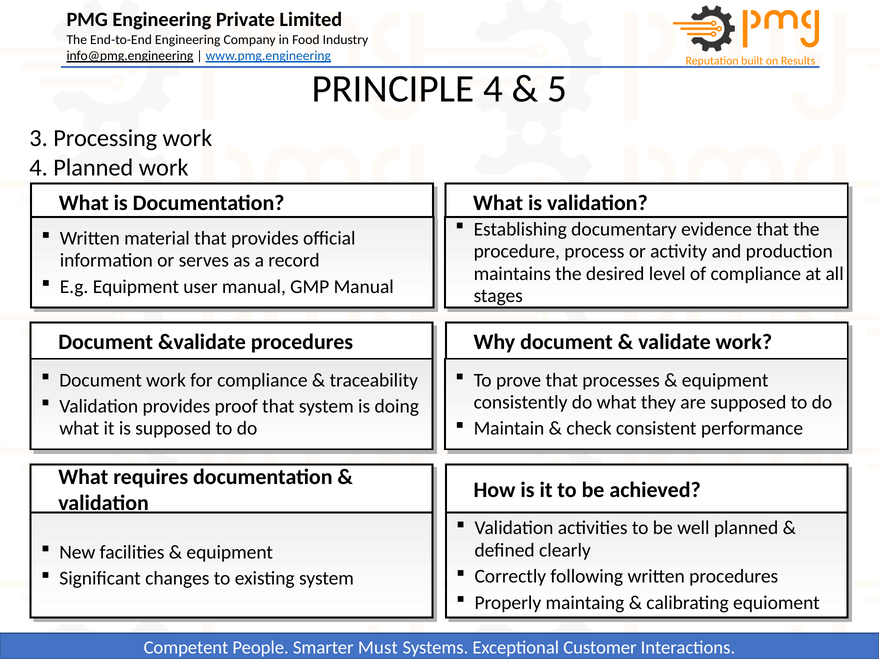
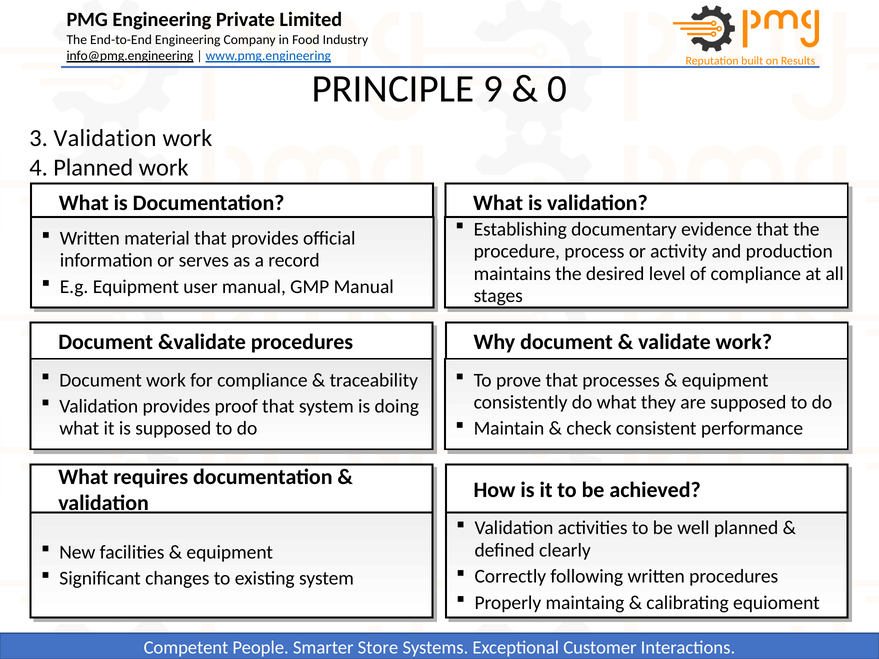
PRINCIPLE 4: 4 -> 9
5: 5 -> 0
3 Processing: Processing -> Validation
Must: Must -> Store
